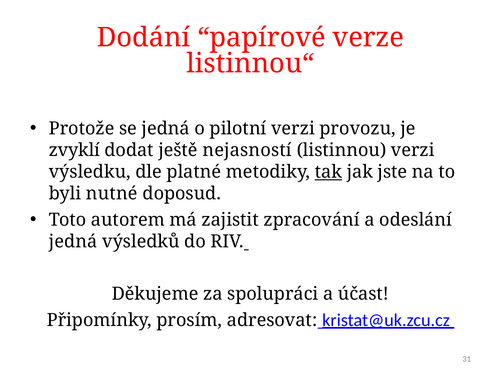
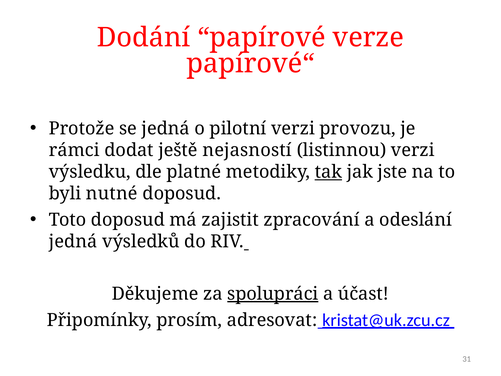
listinnou“: listinnou“ -> papírové“
zvyklí: zvyklí -> rámci
Toto autorem: autorem -> doposud
spolupráci underline: none -> present
